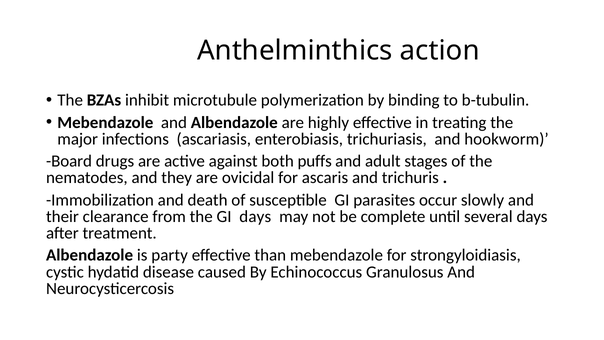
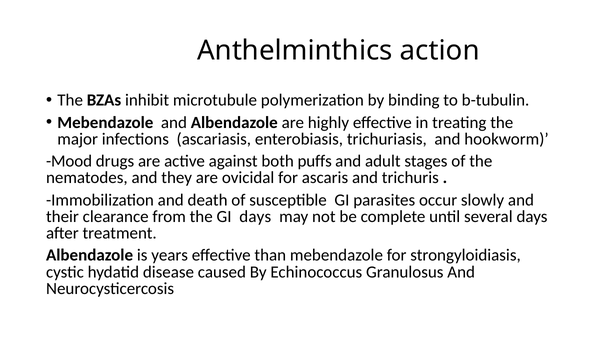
Board: Board -> Mood
party: party -> years
